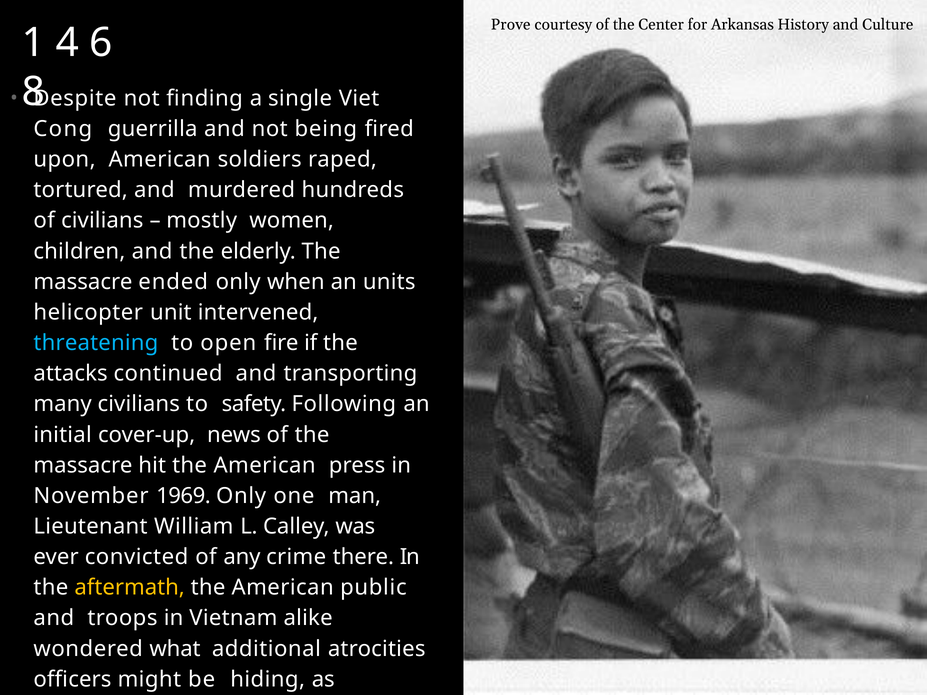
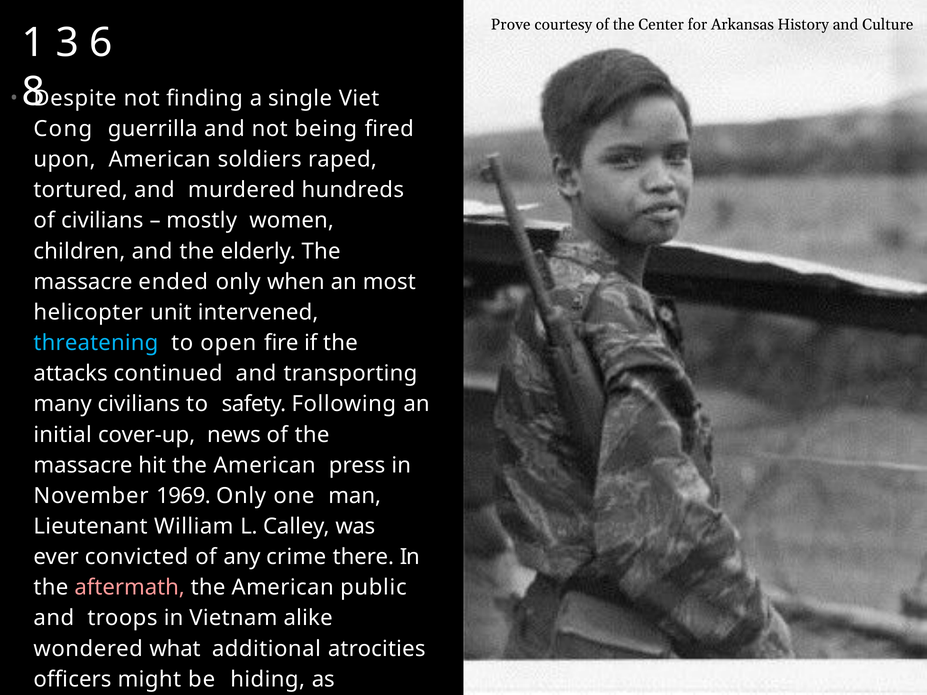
4: 4 -> 3
units: units -> most
aftermath colour: yellow -> pink
